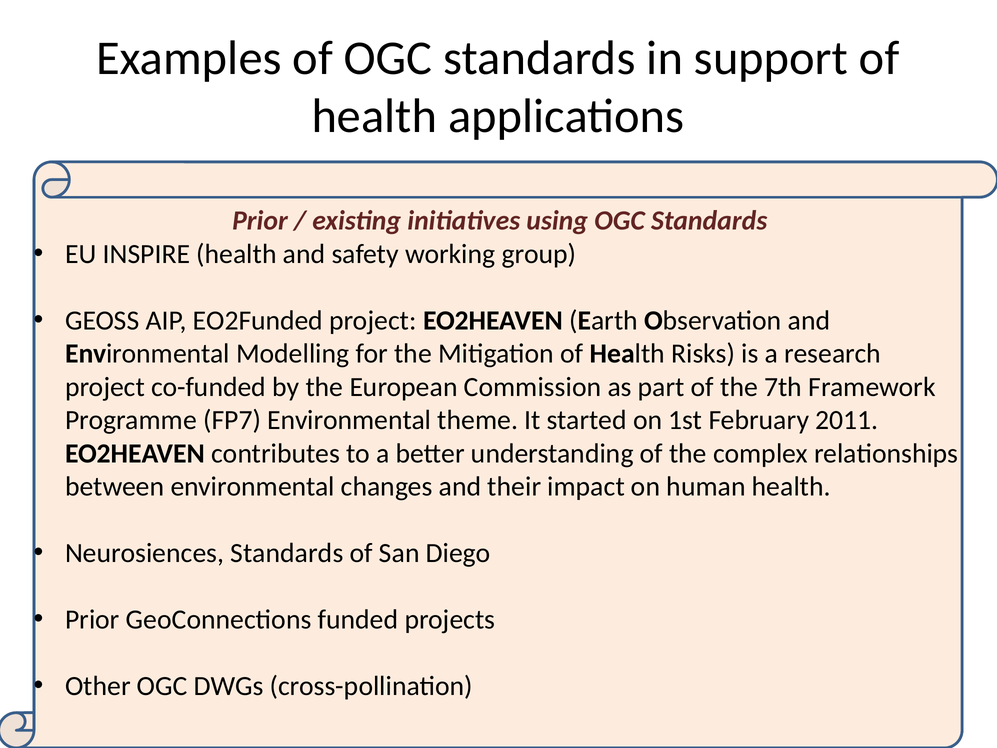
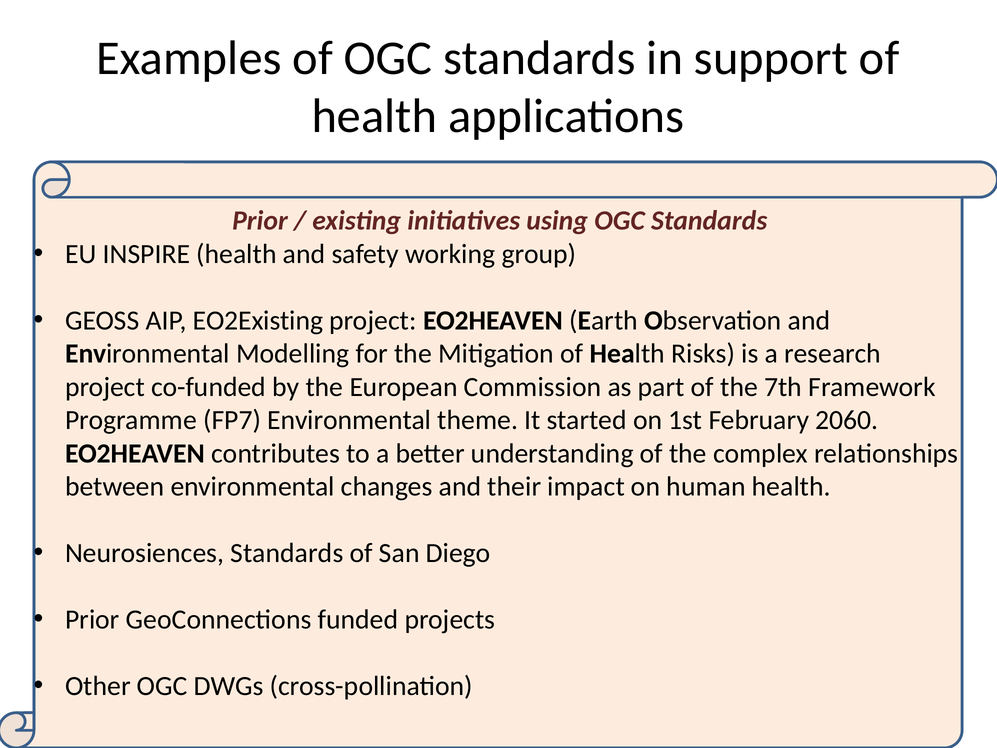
EO2Funded: EO2Funded -> EO2Existing
2011: 2011 -> 2060
